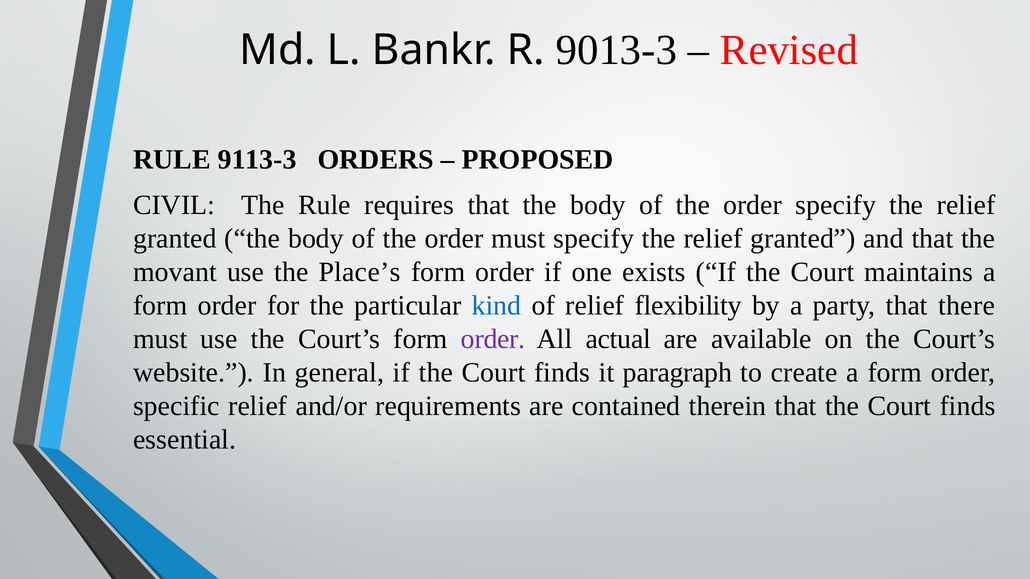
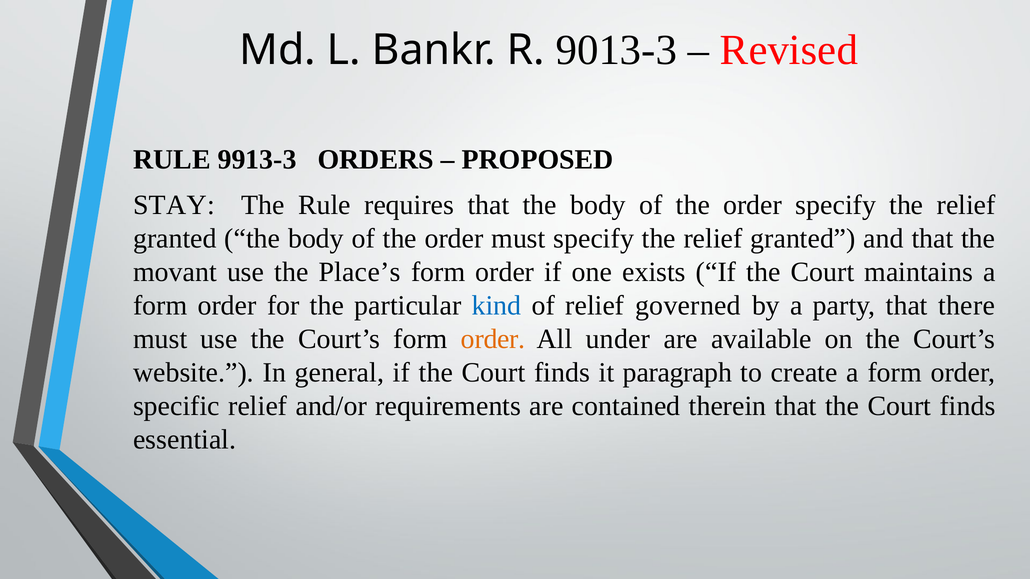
9113-3: 9113-3 -> 9913-3
CIVIL: CIVIL -> STAY
flexibility: flexibility -> governed
order at (493, 339) colour: purple -> orange
actual: actual -> under
